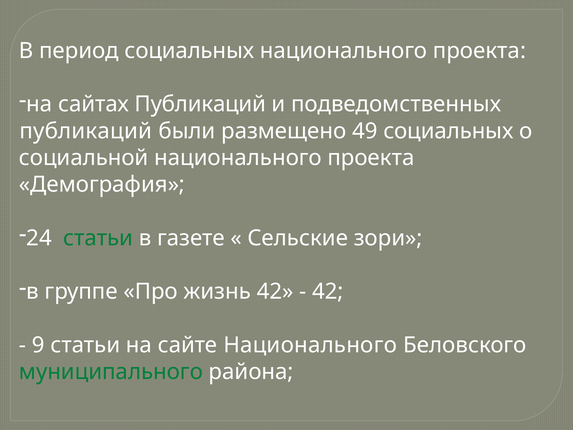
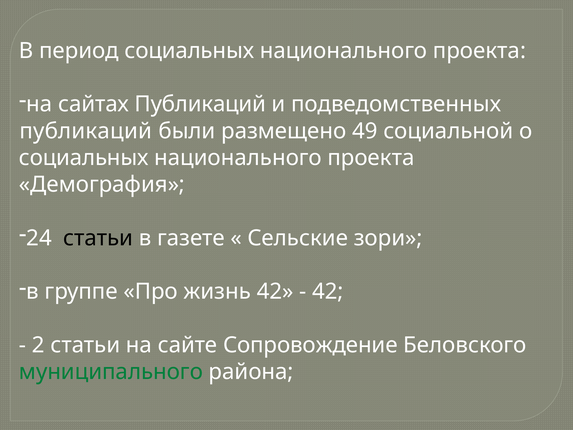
49 социальных: социальных -> социальной
социальной at (84, 158): социальной -> социальных
статьи at (98, 238) colour: green -> black
9: 9 -> 2
сайте Национального: Национального -> Сопровождение
